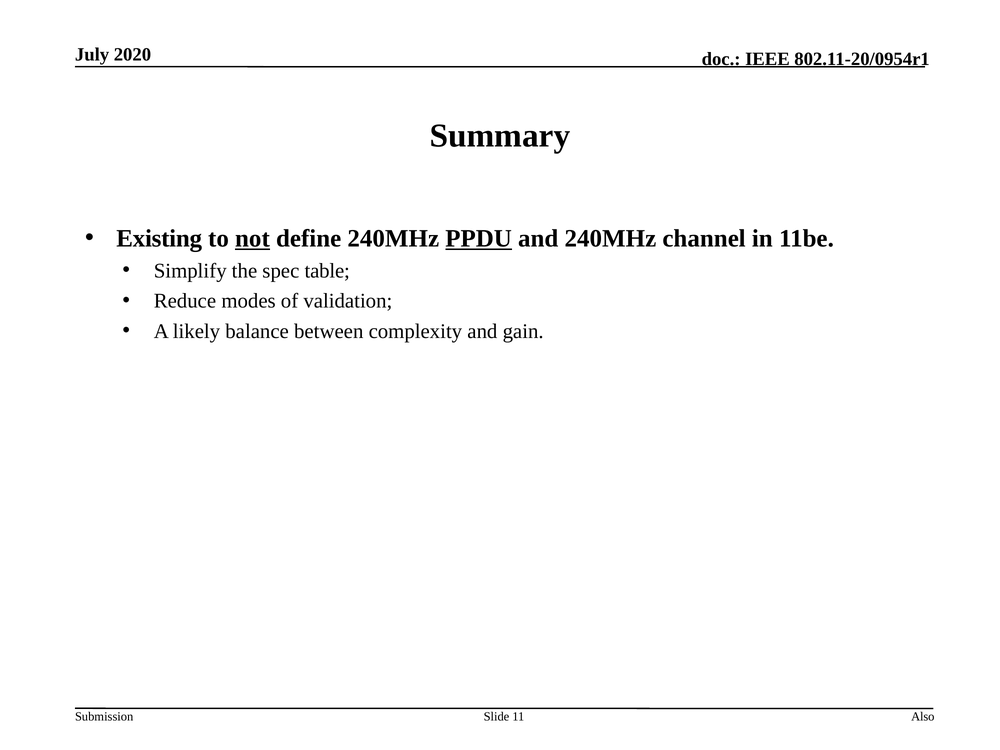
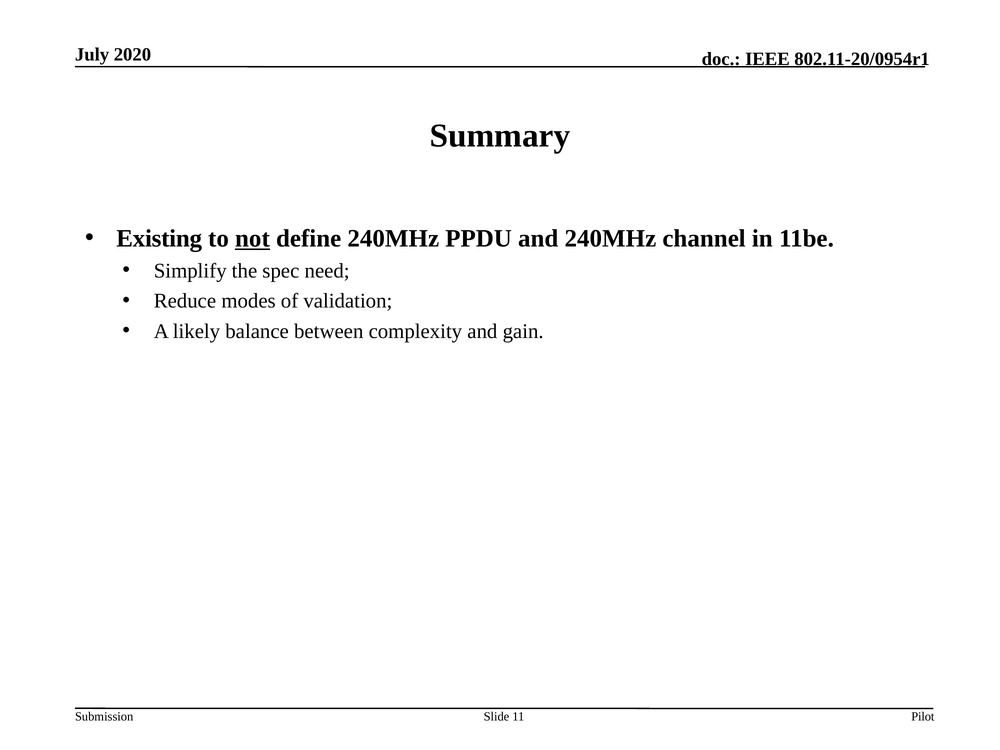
PPDU underline: present -> none
table: table -> need
Also: Also -> Pilot
